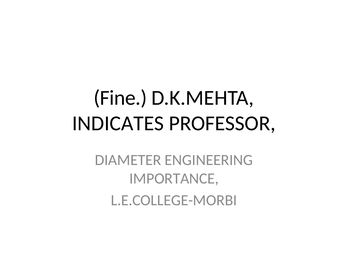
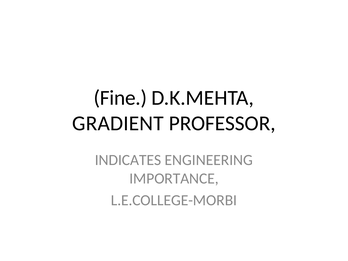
INDICATES: INDICATES -> GRADIENT
DIAMETER: DIAMETER -> INDICATES
